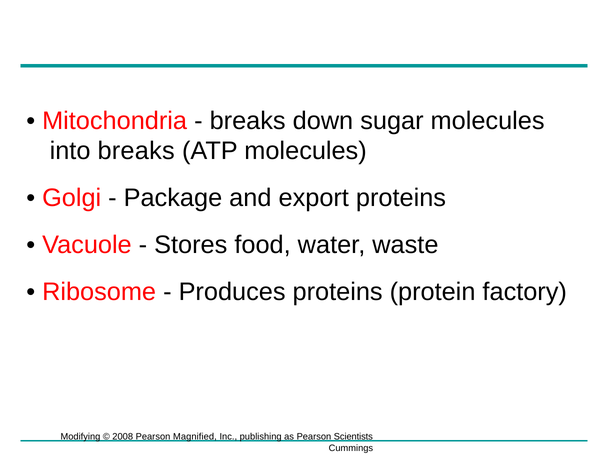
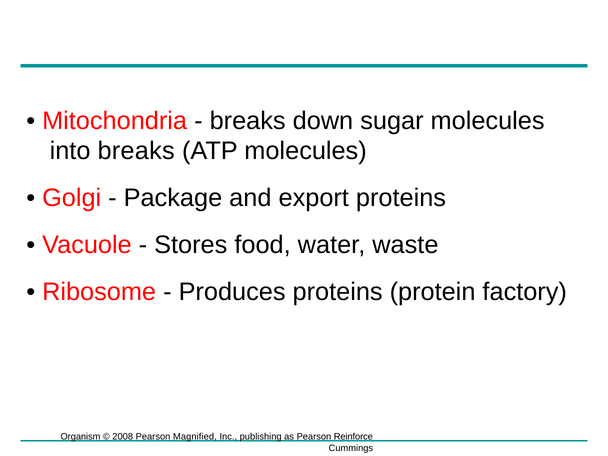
Modifying: Modifying -> Organism
Scientists: Scientists -> Reinforce
